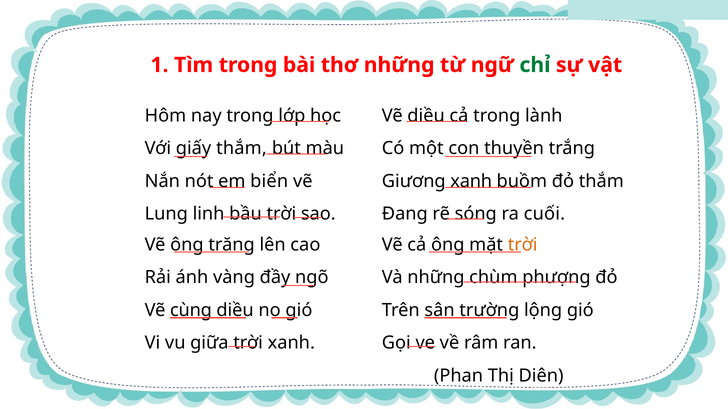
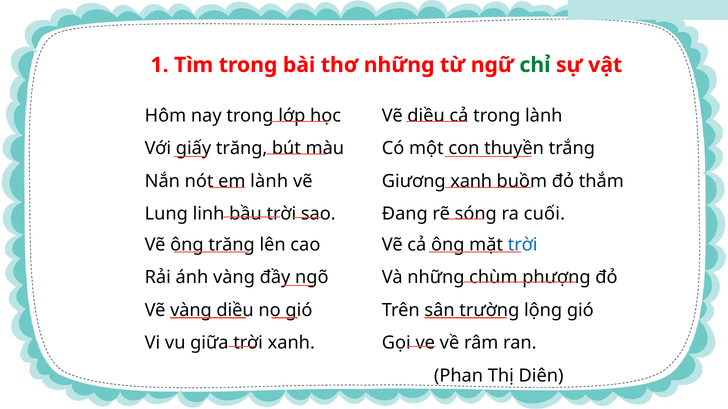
giấy thắm: thắm -> trăng
em biển: biển -> lành
trời at (523, 245) colour: orange -> blue
Vẽ cùng: cùng -> vàng
